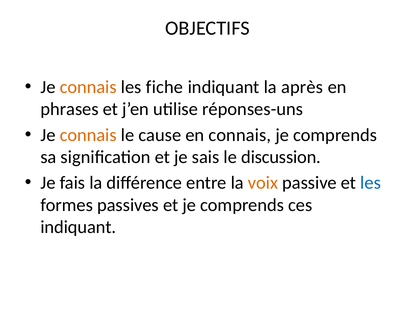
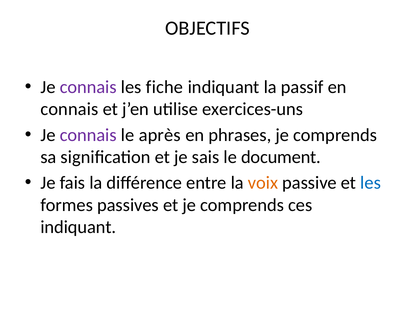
connais at (88, 87) colour: orange -> purple
après: après -> passif
phrases at (70, 109): phrases -> connais
réponses-uns: réponses-uns -> exercices-uns
connais at (88, 135) colour: orange -> purple
cause: cause -> après
en connais: connais -> phrases
discussion: discussion -> document
